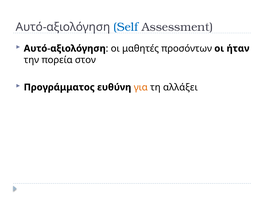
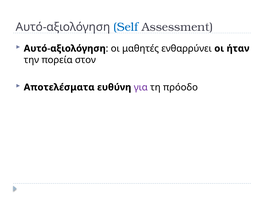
προσόντων: προσόντων -> ενθαρρύνει
Προγράμματος: Προγράμματος -> Αποτελέσματα
για colour: orange -> purple
αλλάξει: αλλάξει -> πρόοδο
